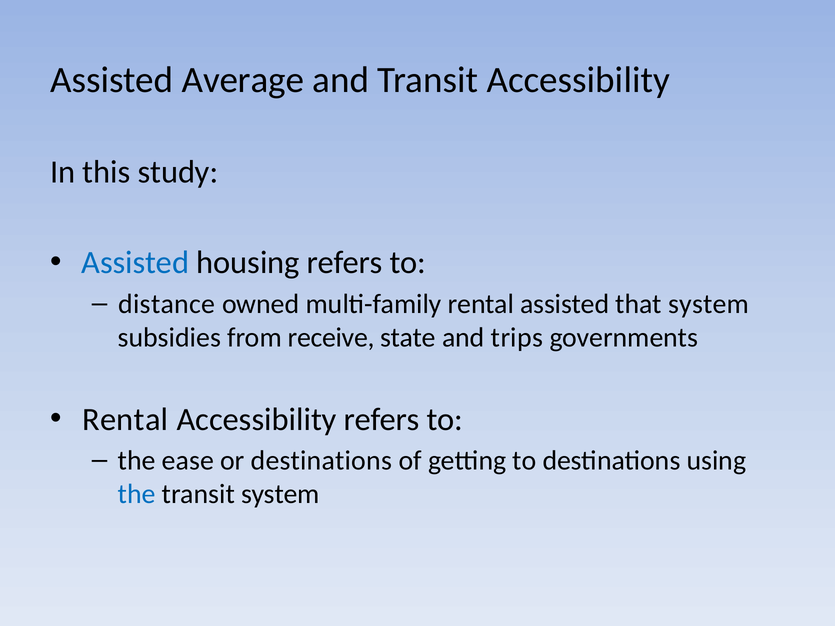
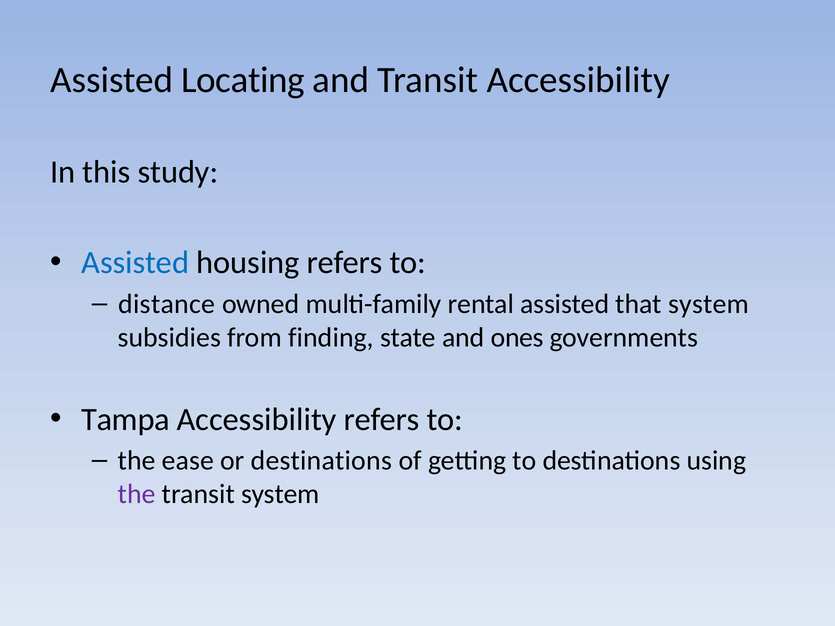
Average: Average -> Locating
receive: receive -> finding
trips: trips -> ones
Rental at (125, 420): Rental -> Tampa
the at (137, 494) colour: blue -> purple
